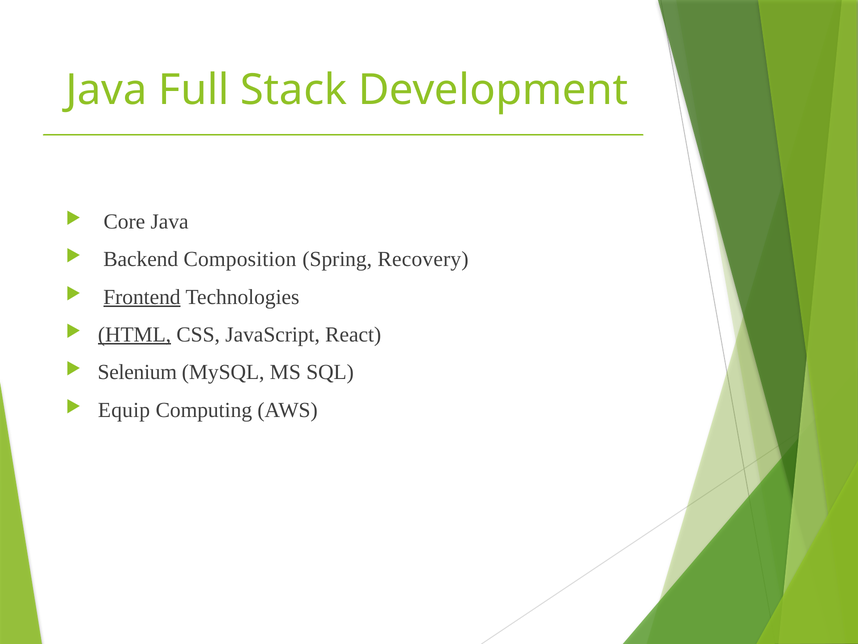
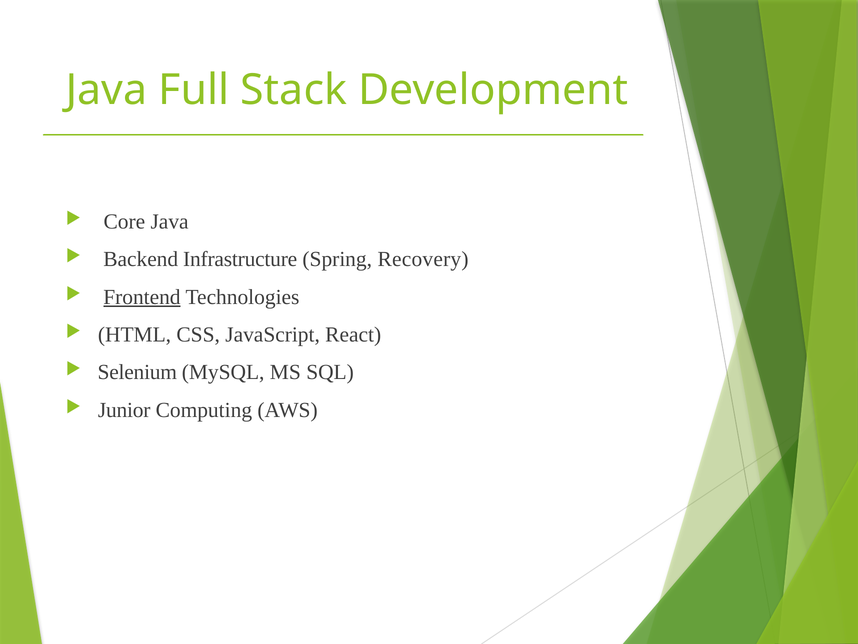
Composition: Composition -> Infrastructure
HTML underline: present -> none
Equip: Equip -> Junior
